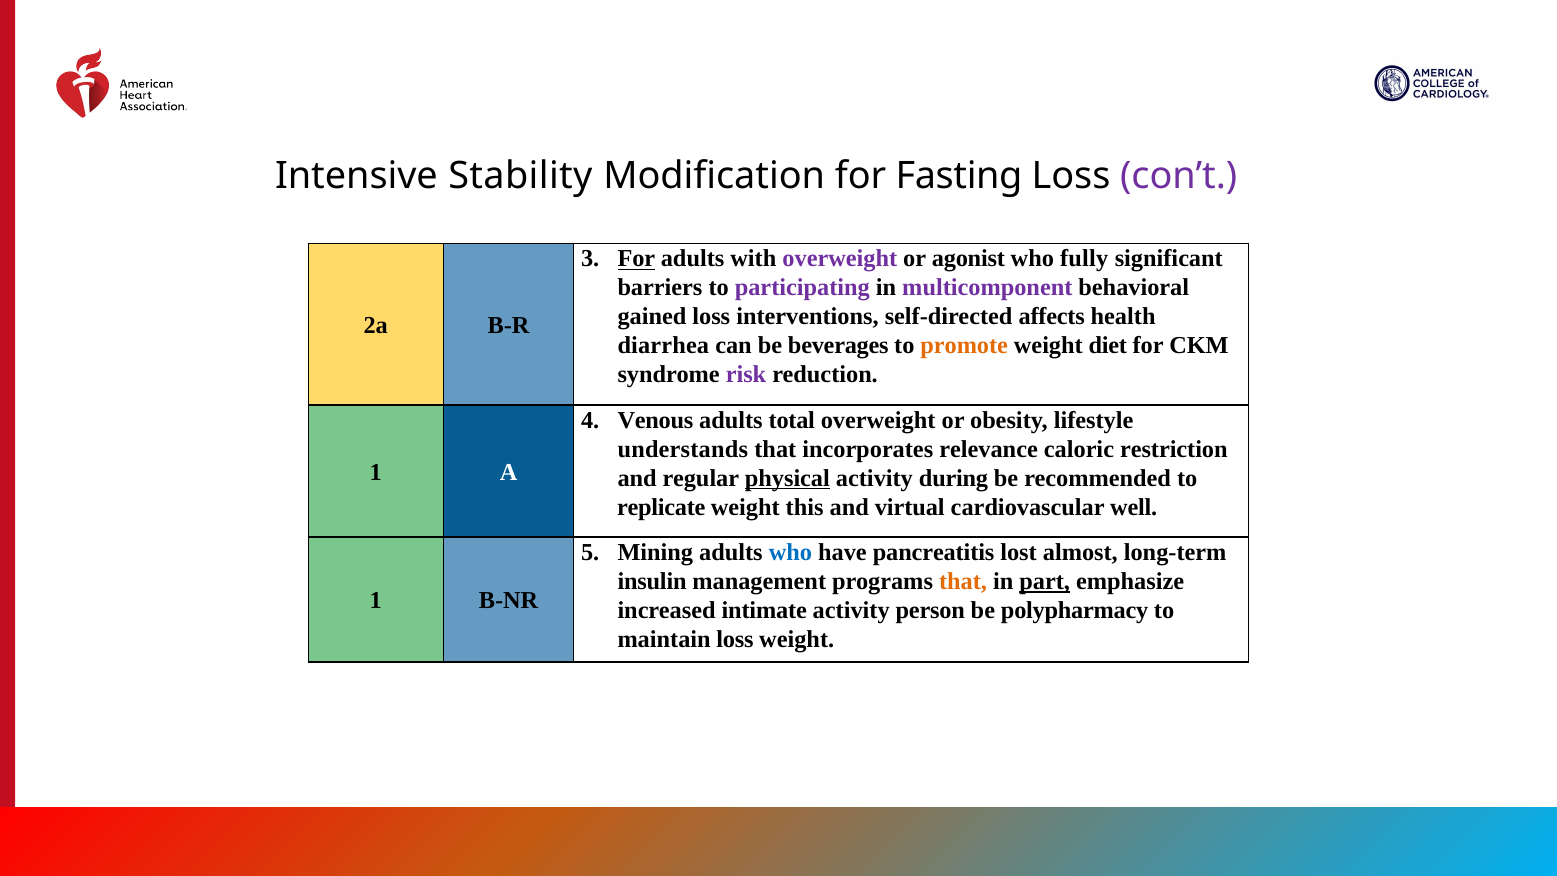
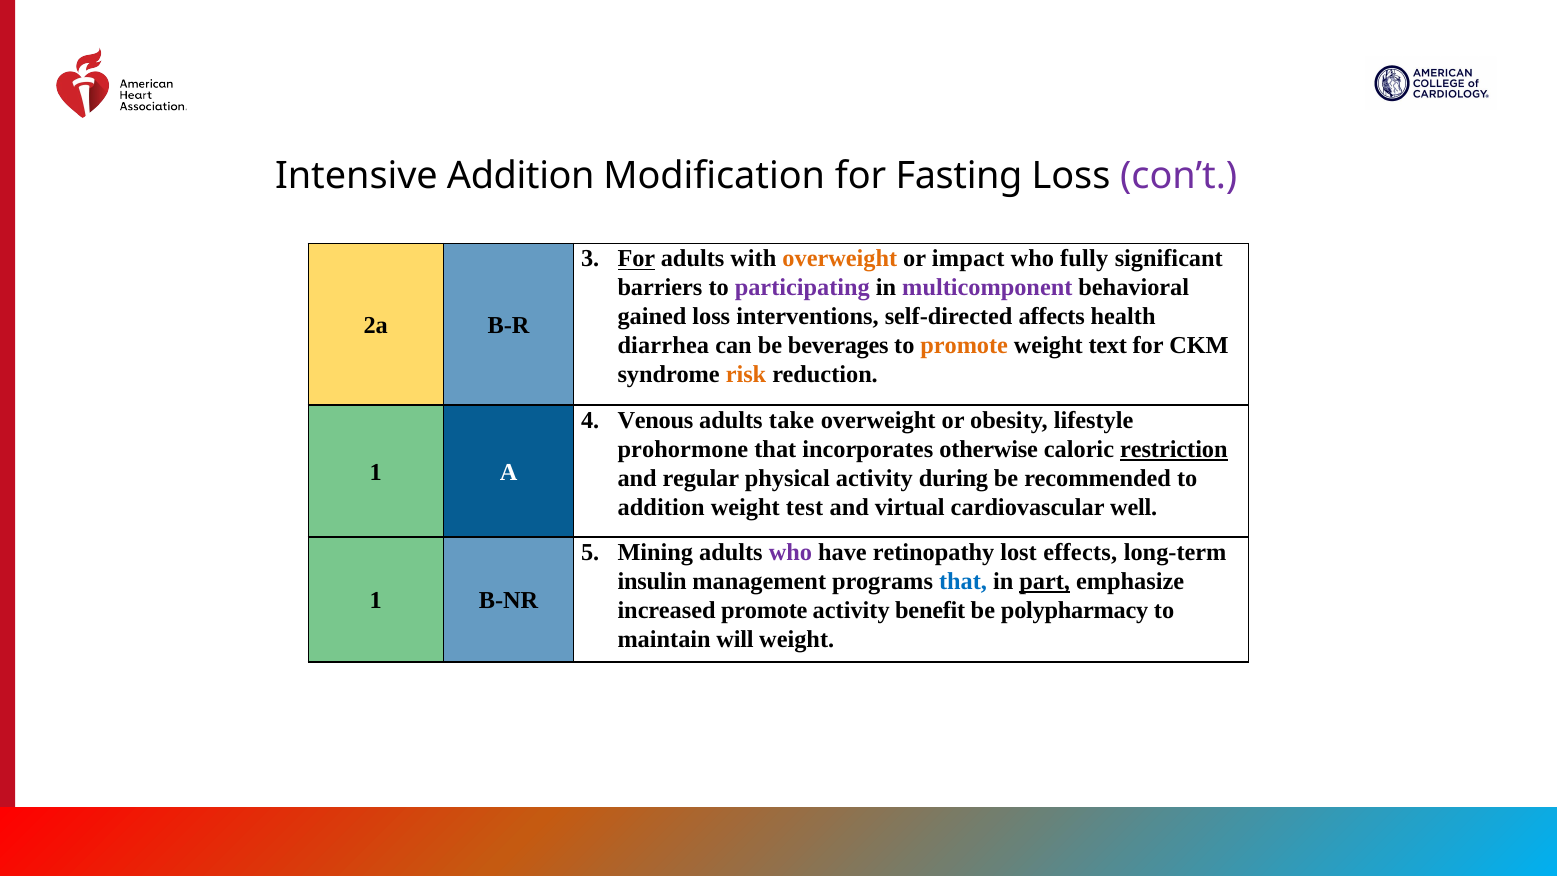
Intensive Stability: Stability -> Addition
overweight at (840, 259) colour: purple -> orange
agonist: agonist -> impact
diet: diet -> text
risk colour: purple -> orange
total: total -> take
understands: understands -> prohormone
relevance: relevance -> otherwise
restriction underline: none -> present
physical underline: present -> none
replicate at (661, 507): replicate -> addition
this: this -> test
who at (790, 552) colour: blue -> purple
pancreatitis: pancreatitis -> retinopathy
almost: almost -> effects
that at (963, 581) colour: orange -> blue
increased intimate: intimate -> promote
person: person -> benefit
maintain loss: loss -> will
